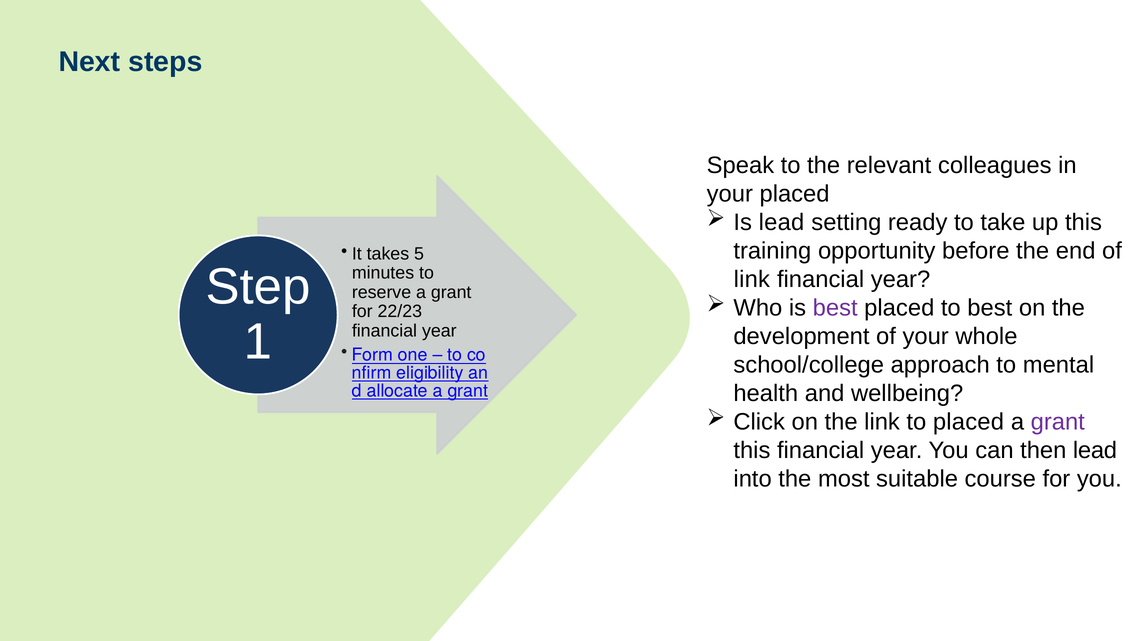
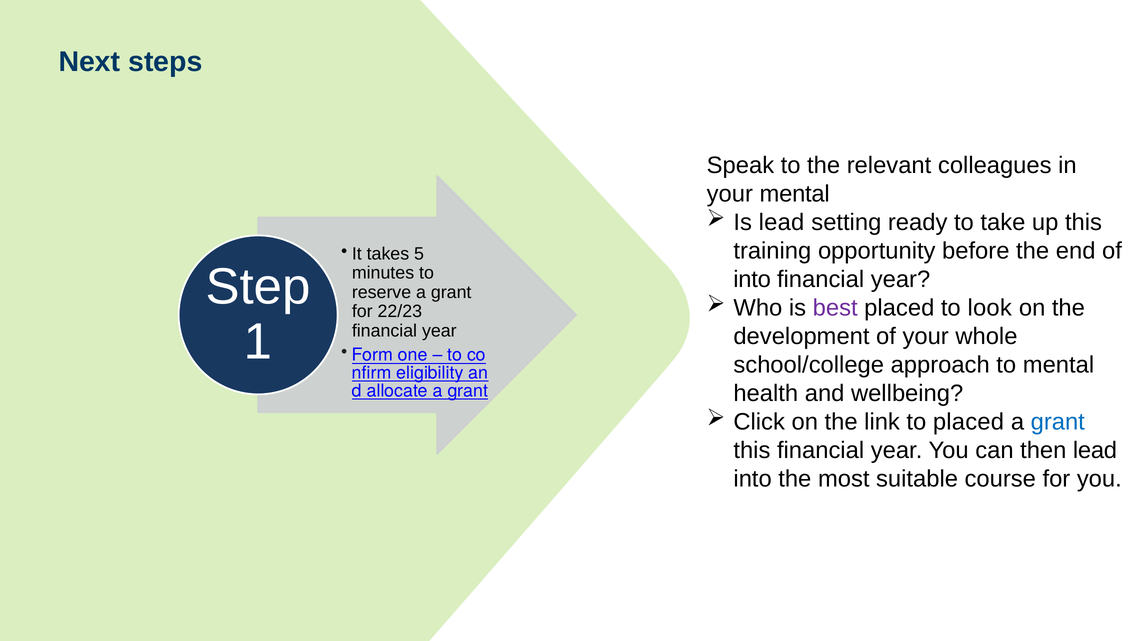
your placed: placed -> mental
link at (752, 279): link -> into
to best: best -> look
grant at (1058, 422) colour: purple -> blue
